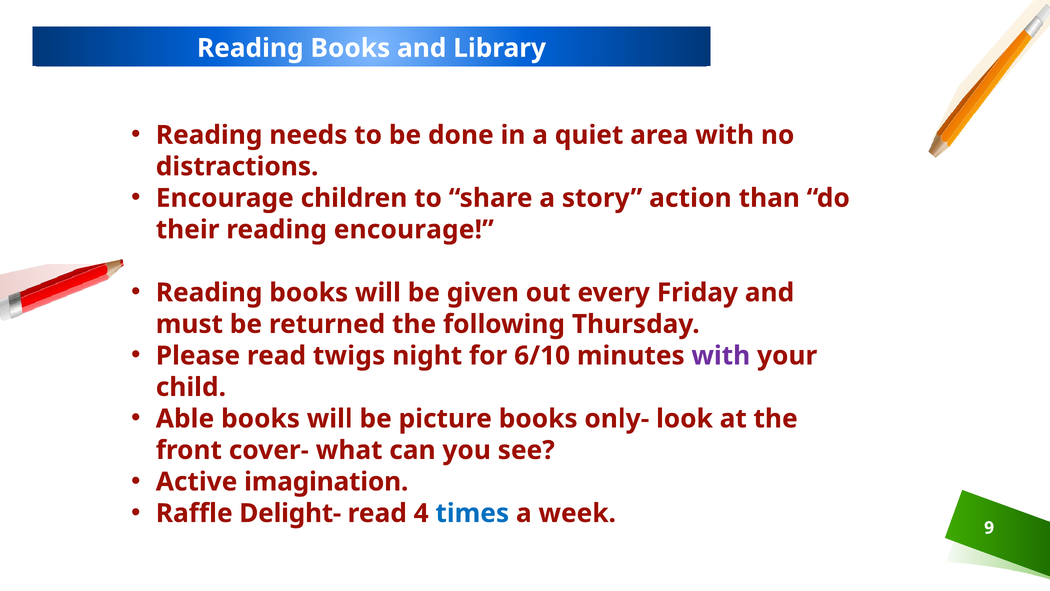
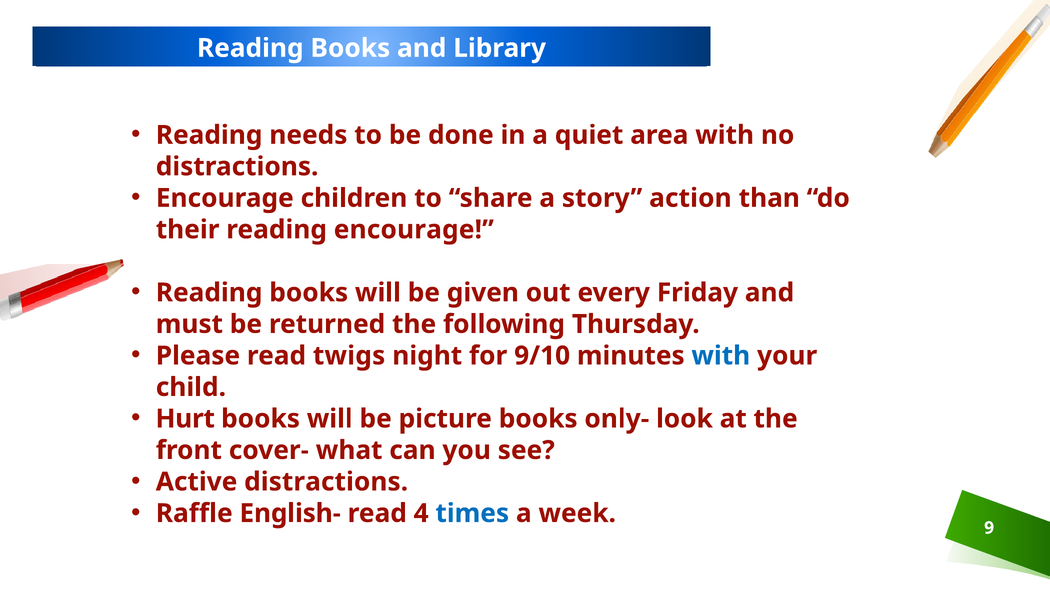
6/10: 6/10 -> 9/10
with at (721, 356) colour: purple -> blue
Able: Able -> Hurt
Active imagination: imagination -> distractions
Delight-: Delight- -> English-
